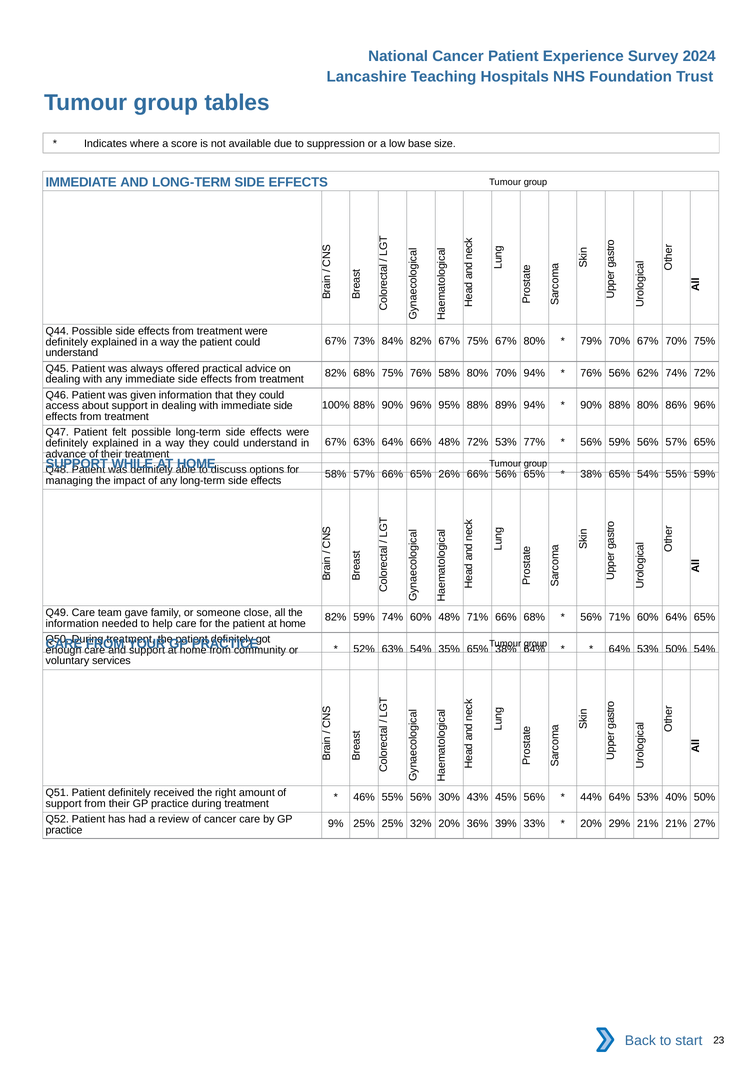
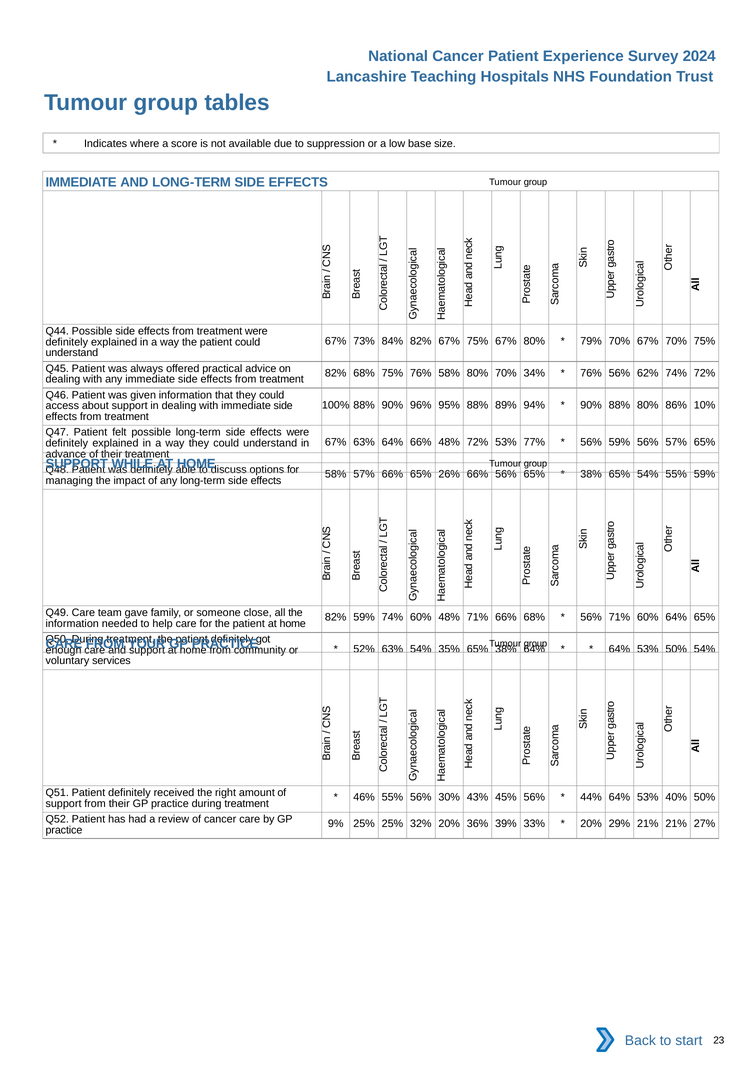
70% 94%: 94% -> 34%
86% 96%: 96% -> 10%
